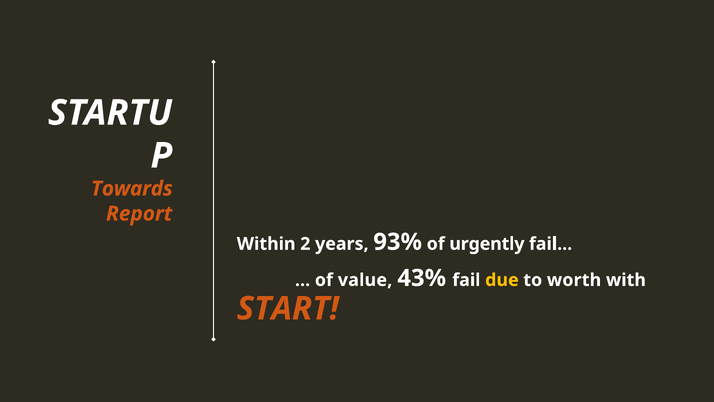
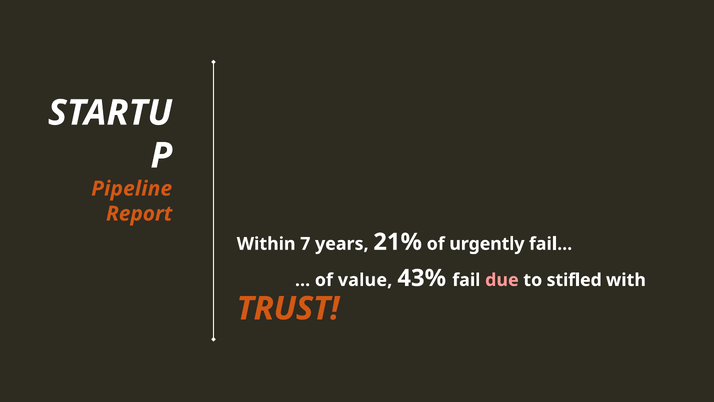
Towards: Towards -> Pipeline
2: 2 -> 7
93%: 93% -> 21%
due colour: yellow -> pink
worth: worth -> stifled
START: START -> TRUST
